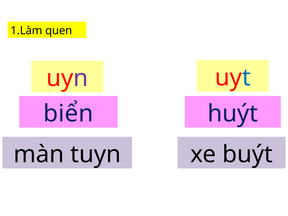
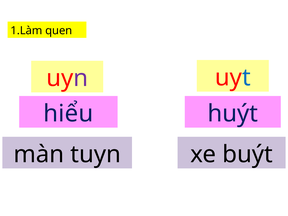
biển: biển -> hiểu
